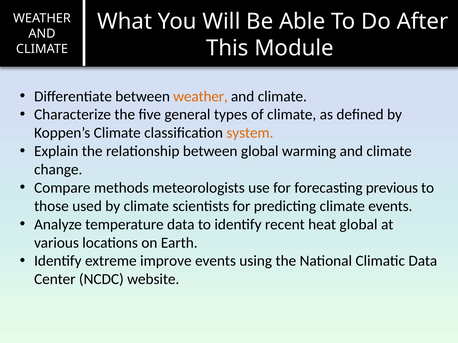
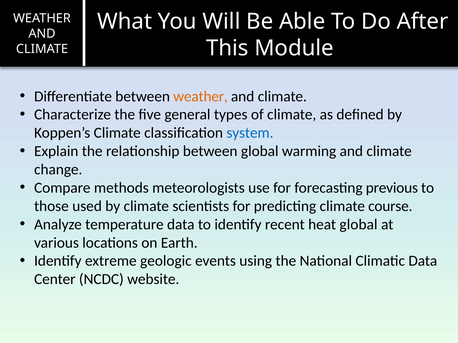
system colour: orange -> blue
climate events: events -> course
improve: improve -> geologic
